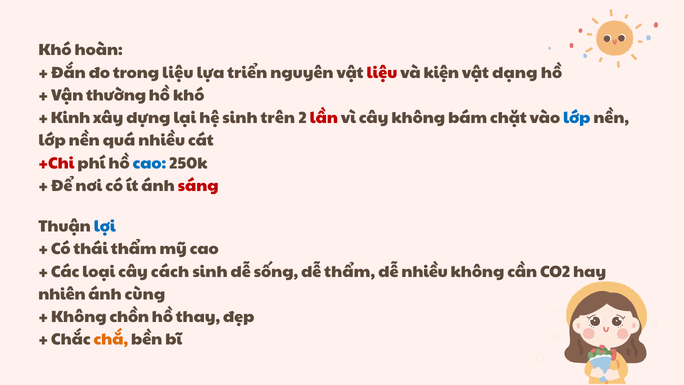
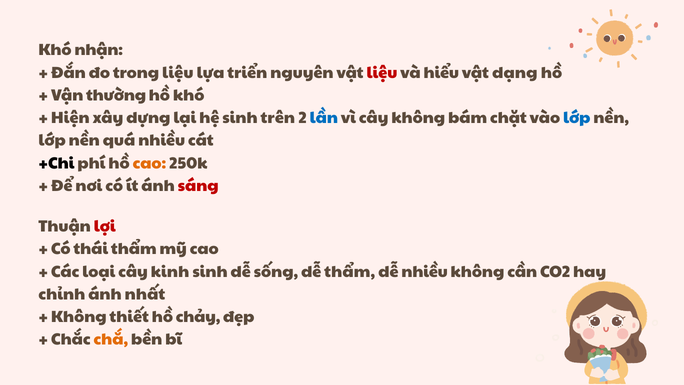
hoàn: hoàn -> nhận
kiện: kiện -> hiểu
Kinh: Kinh -> Hiện
lần colour: red -> blue
+Chi colour: red -> black
cao at (149, 163) colour: blue -> orange
lợi colour: blue -> red
cách: cách -> kinh
nhiên: nhiên -> chỉnh
cùng: cùng -> nhất
chồn: chồn -> thiết
thay: thay -> chảy
